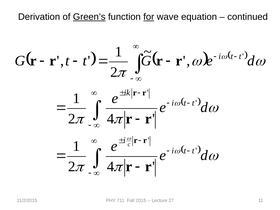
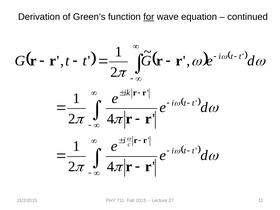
Green’s underline: present -> none
